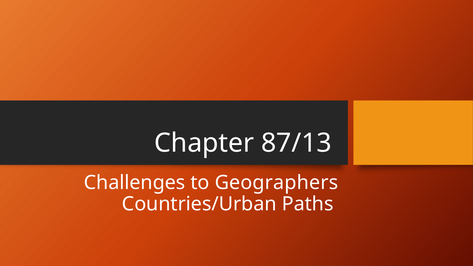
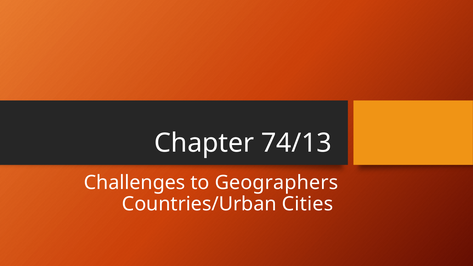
87/13: 87/13 -> 74/13
Paths: Paths -> Cities
